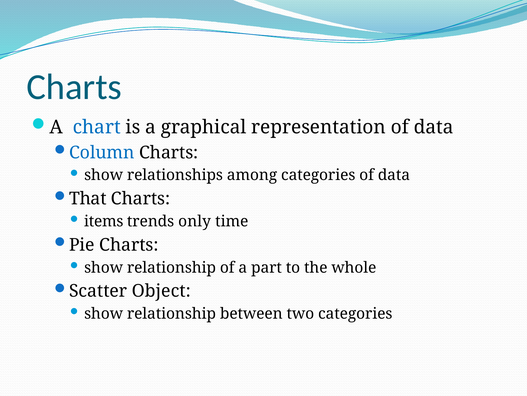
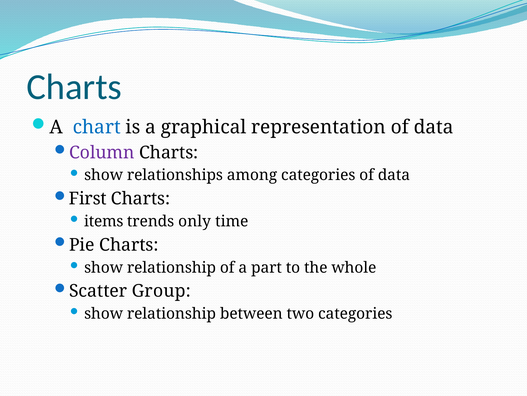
Column colour: blue -> purple
That: That -> First
Object: Object -> Group
